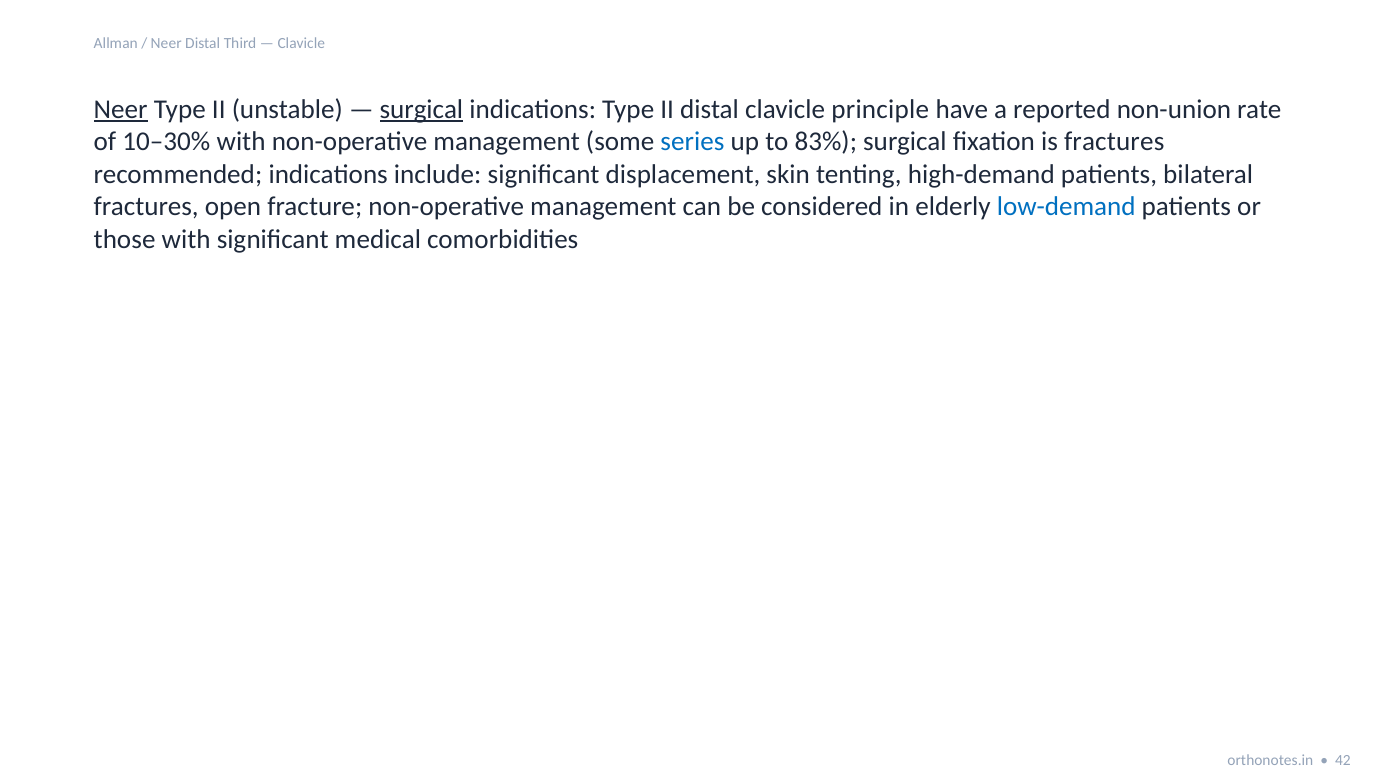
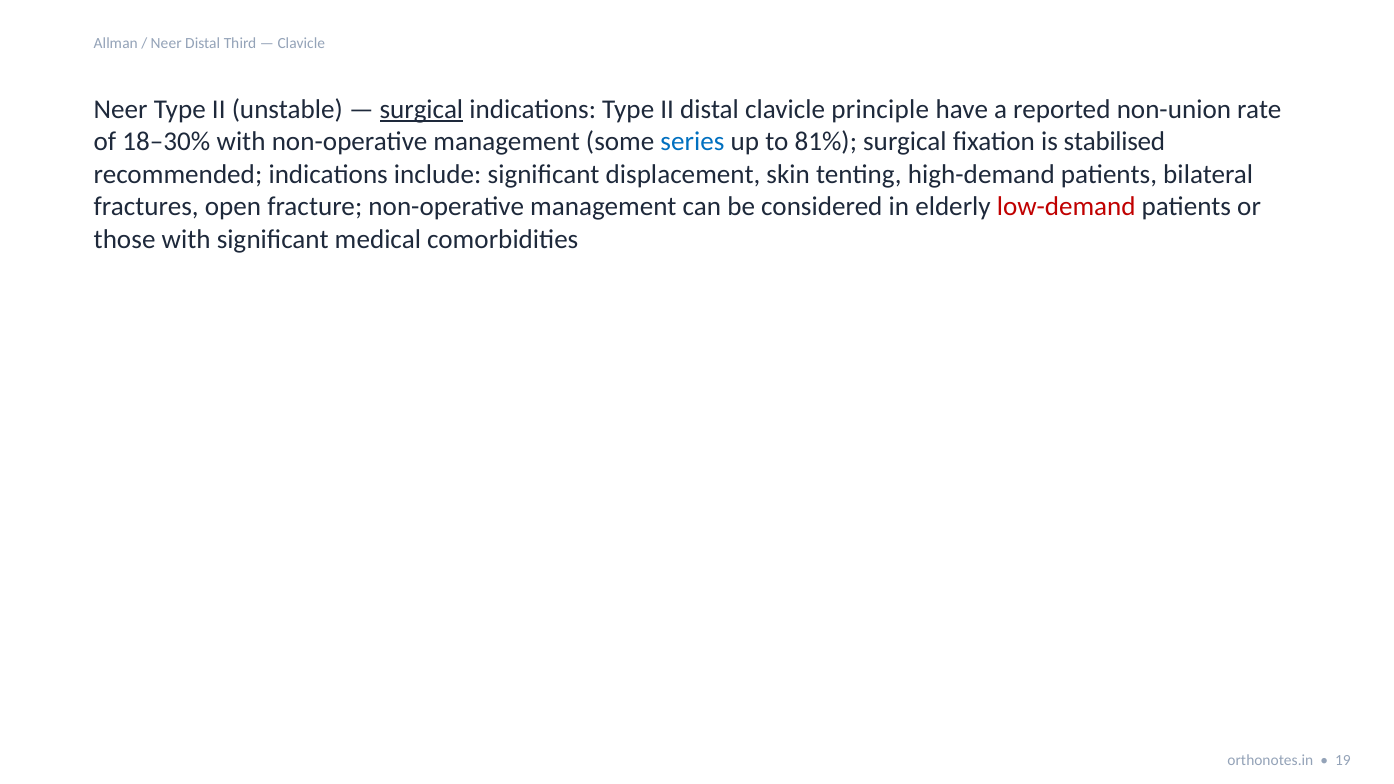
Neer at (121, 109) underline: present -> none
10–30%: 10–30% -> 18–30%
83%: 83% -> 81%
is fractures: fractures -> stabilised
low-demand colour: blue -> red
42: 42 -> 19
